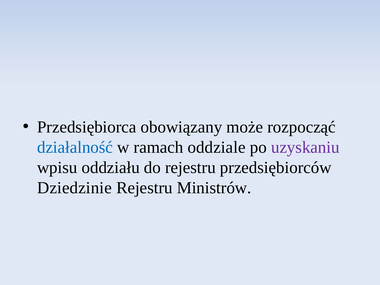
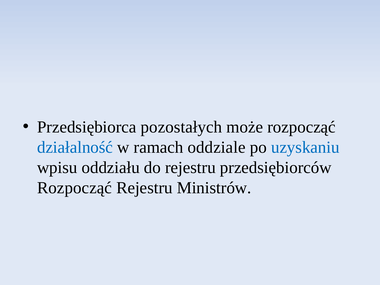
obowiązany: obowiązany -> pozostałych
uzyskaniu colour: purple -> blue
Dziedzinie at (74, 188): Dziedzinie -> Rozpocząć
